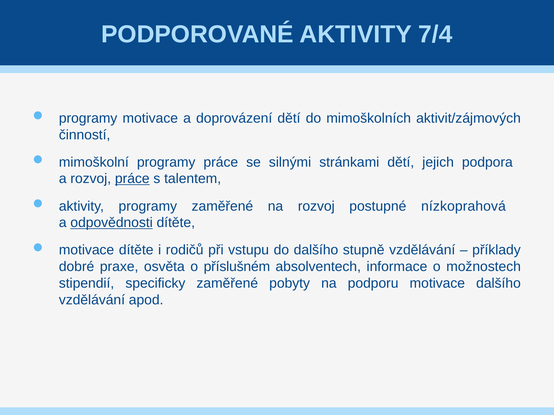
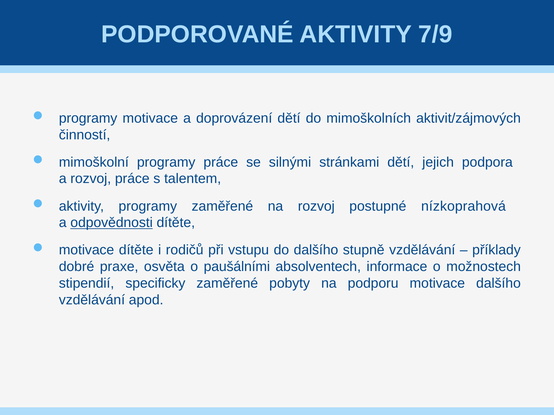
7/4: 7/4 -> 7/9
práce at (132, 179) underline: present -> none
příslušném: příslušném -> paušálními
